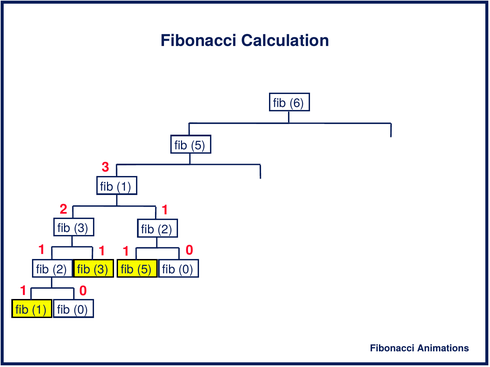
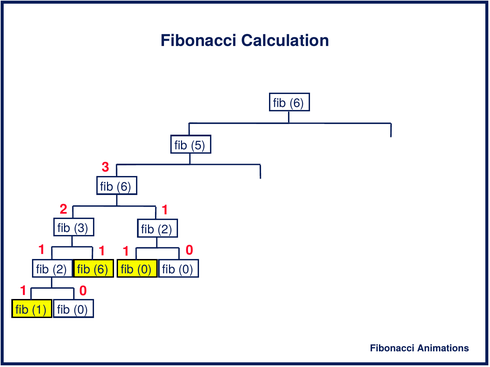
1 at (124, 187): 1 -> 6
3 at (101, 270): 3 -> 6
5 at (145, 270): 5 -> 0
